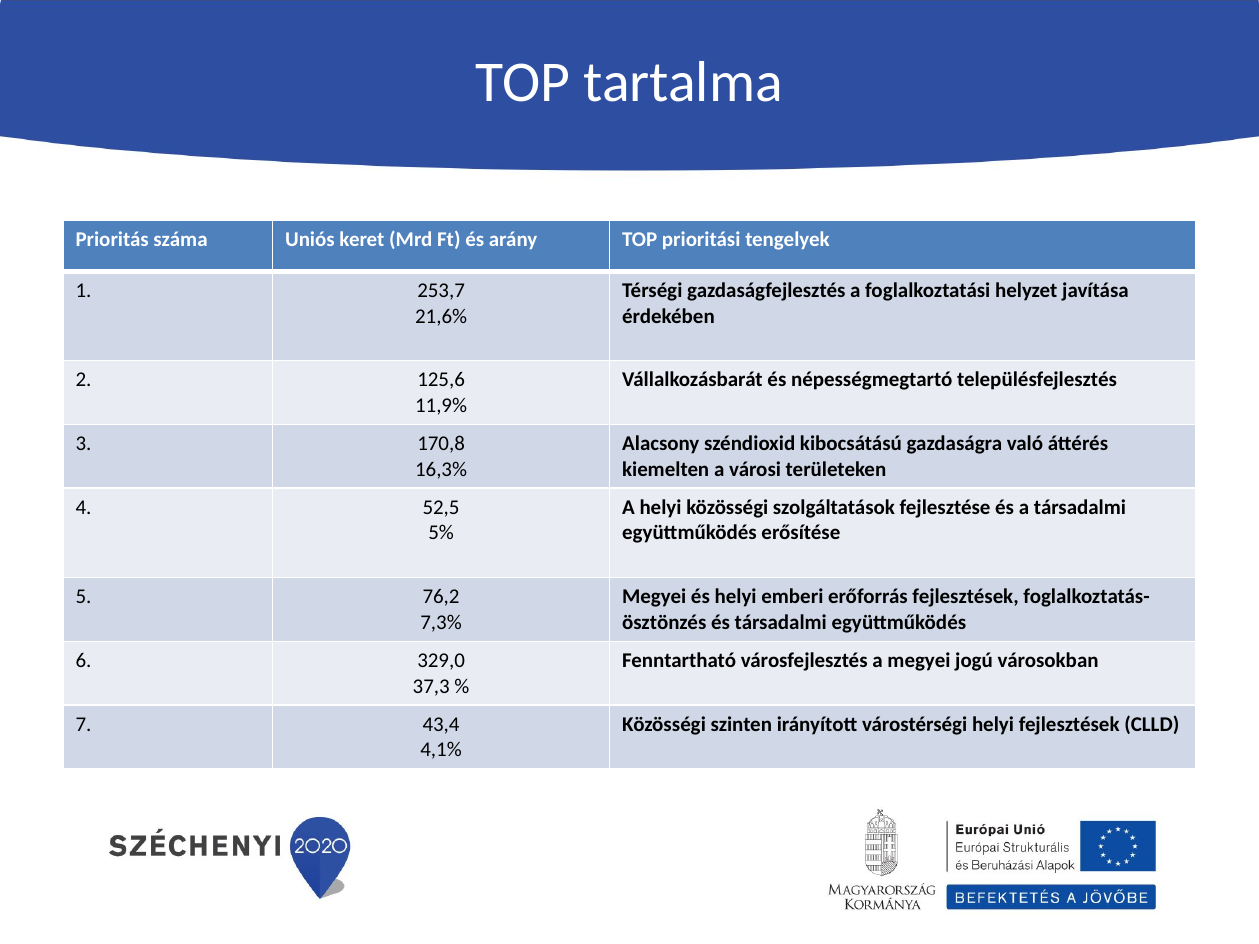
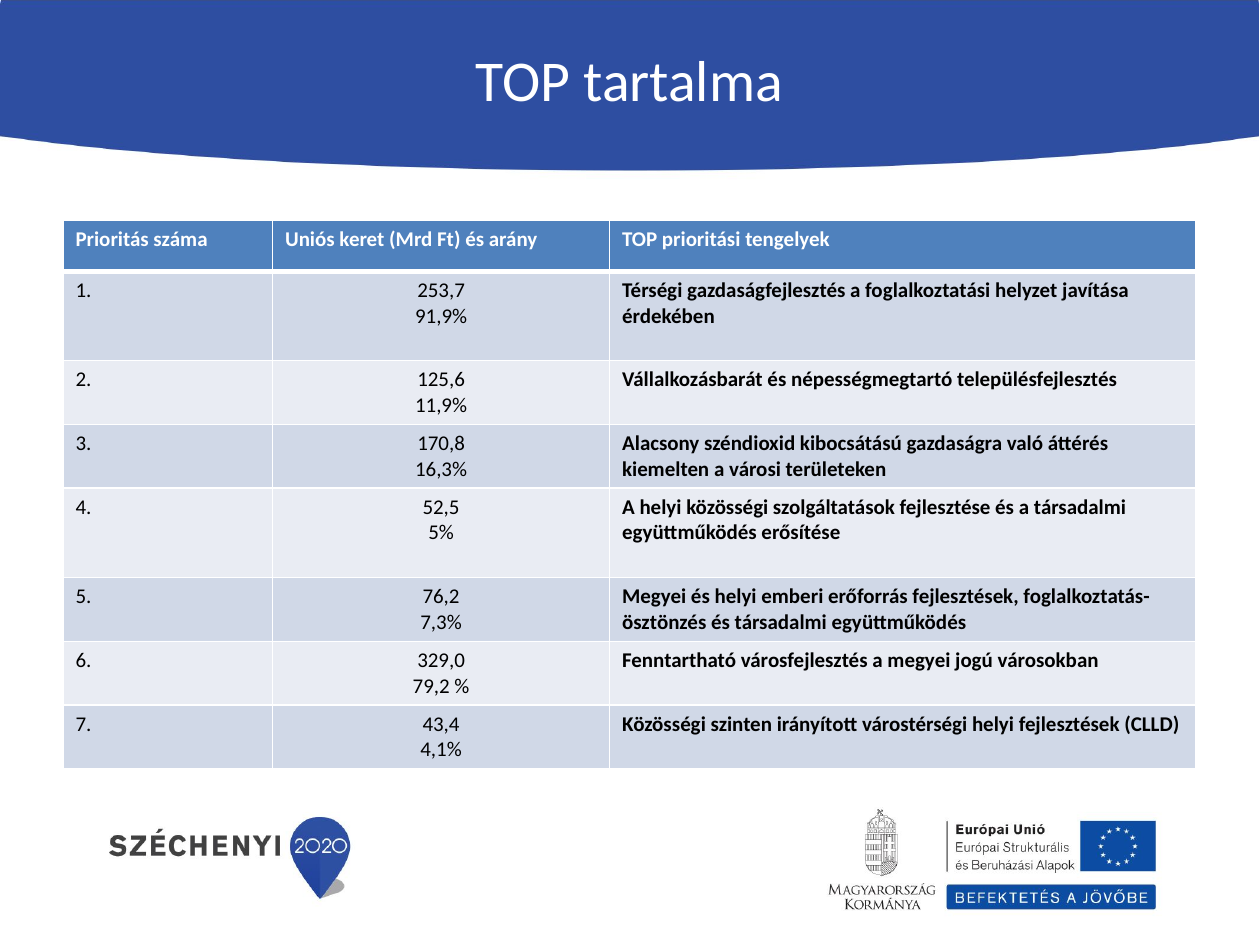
21,6%: 21,6% -> 91,9%
37,3: 37,3 -> 79,2
